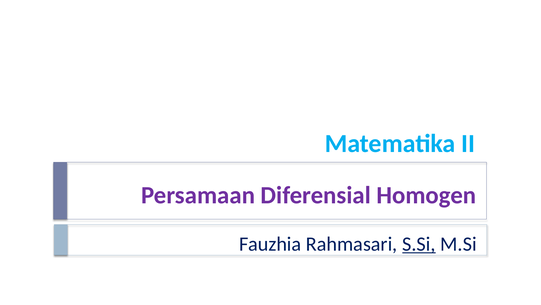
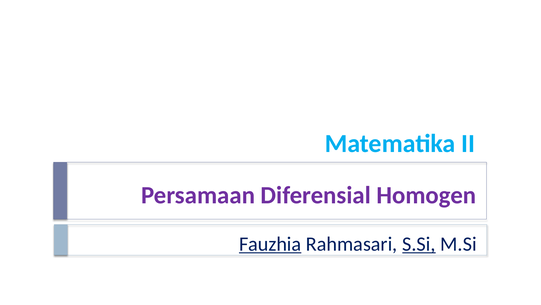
Fauzhia underline: none -> present
